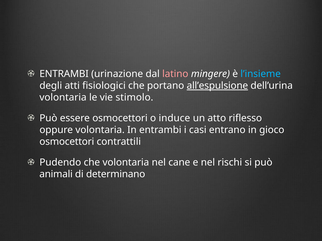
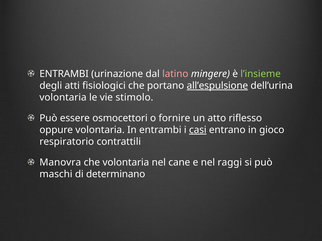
l’insieme colour: light blue -> light green
induce: induce -> fornire
casi underline: none -> present
osmocettori at (67, 142): osmocettori -> respiratorio
Pudendo: Pudendo -> Manovra
rischi: rischi -> raggi
animali: animali -> maschi
